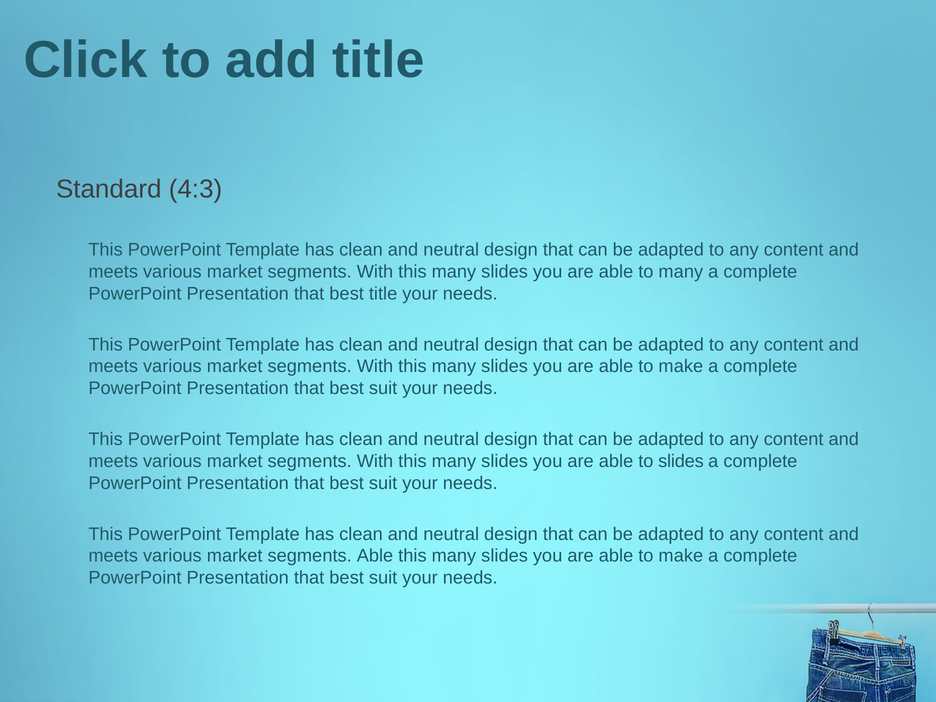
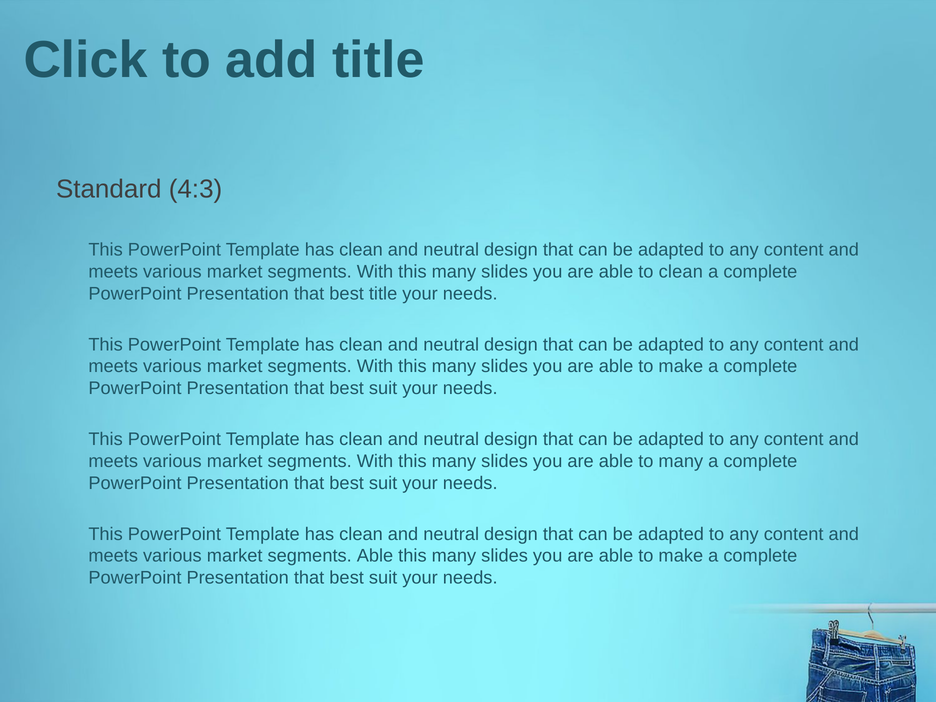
to many: many -> clean
to slides: slides -> many
